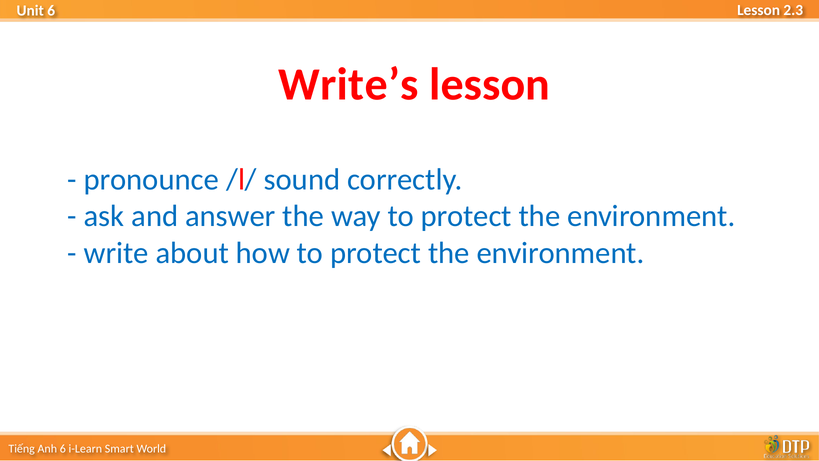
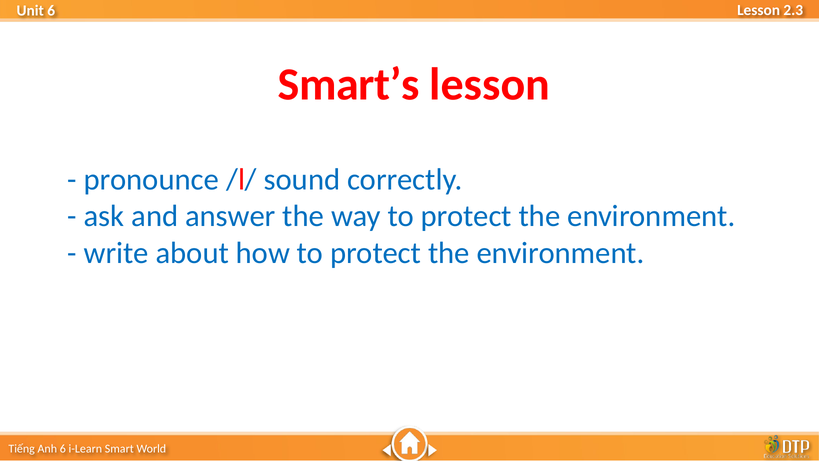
Write’s: Write’s -> Smart’s
